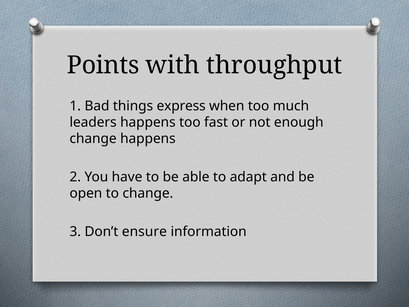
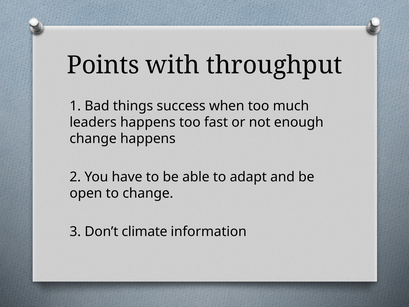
express: express -> success
ensure: ensure -> climate
